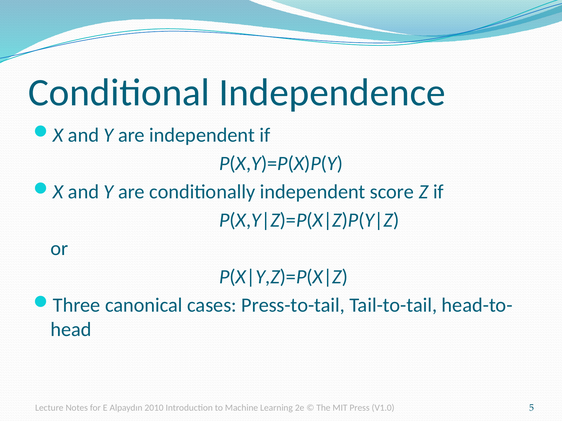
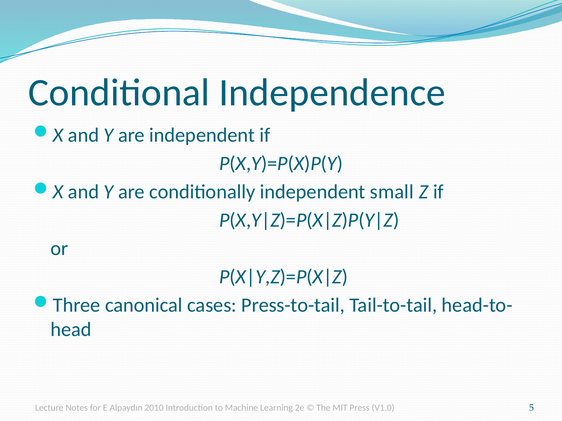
score: score -> small
